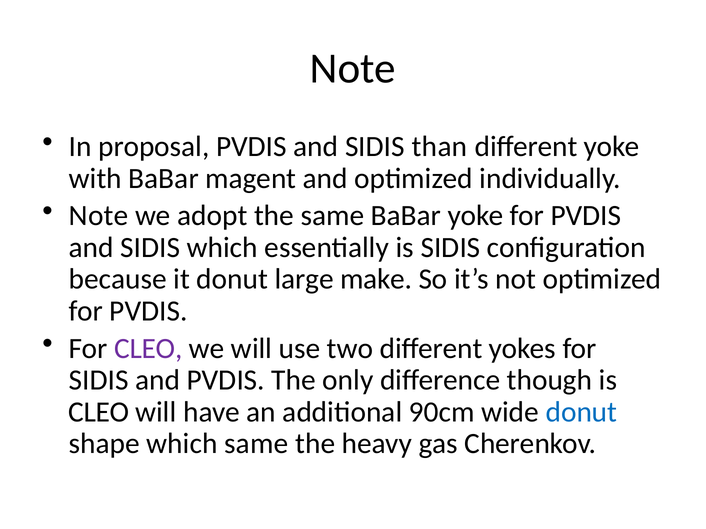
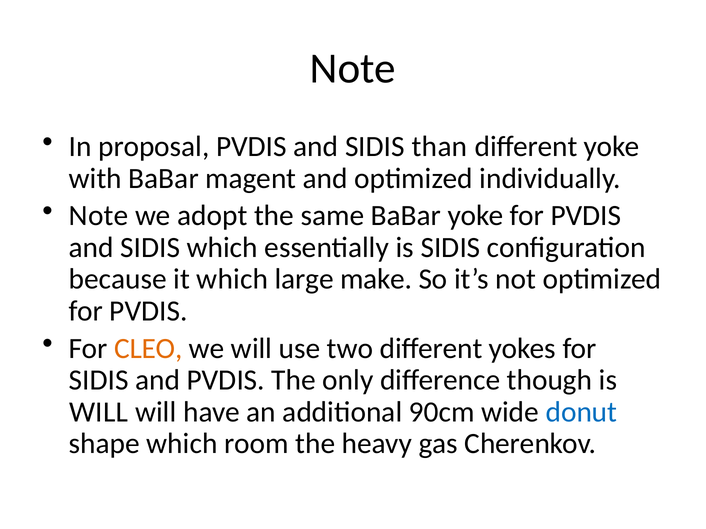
it donut: donut -> which
CLEO at (148, 349) colour: purple -> orange
CLEO at (99, 412): CLEO -> WILL
which same: same -> room
